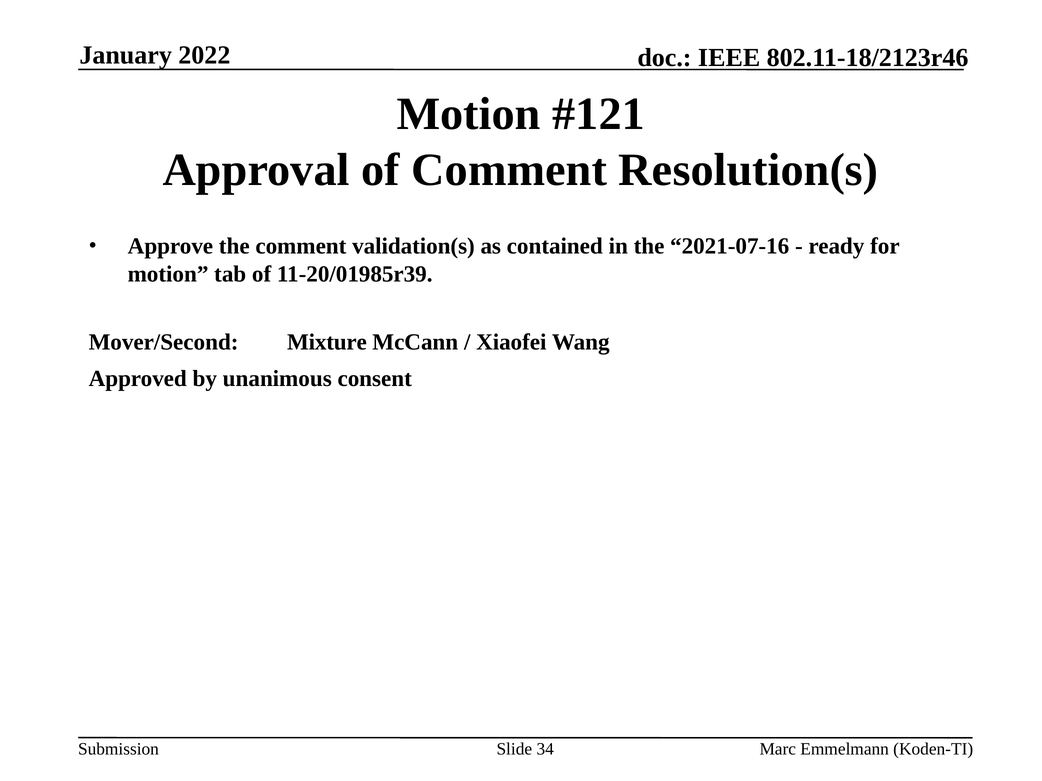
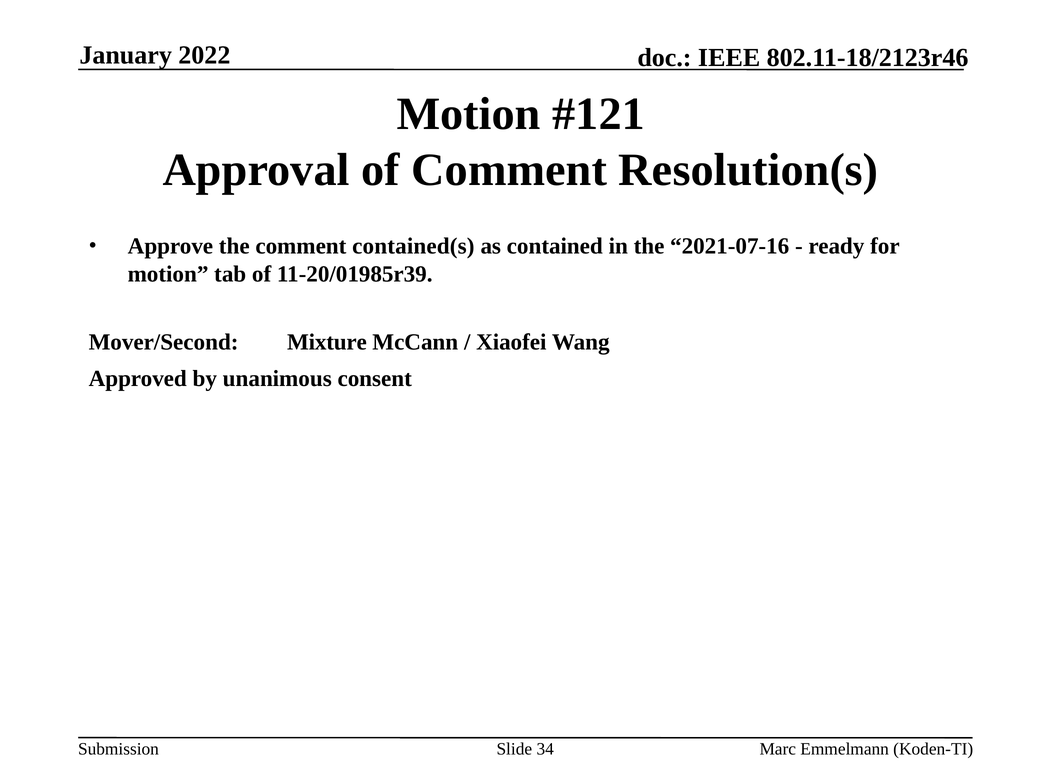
validation(s: validation(s -> contained(s
